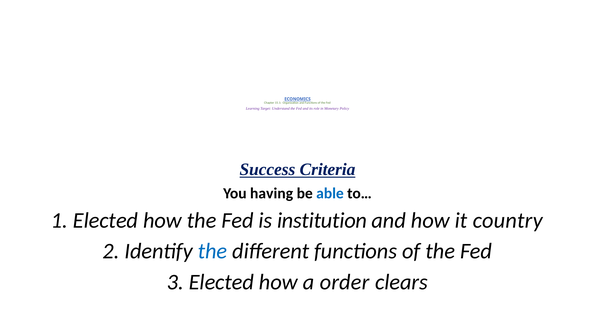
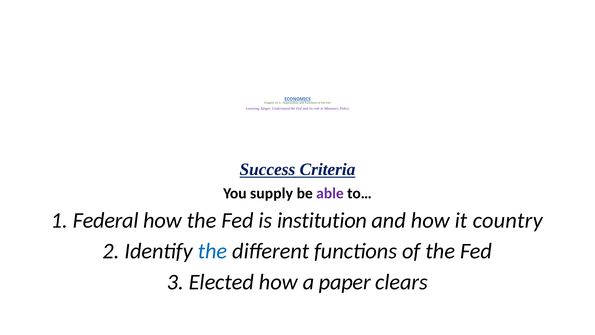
having: having -> supply
able colour: blue -> purple
1 Elected: Elected -> Federal
order: order -> paper
